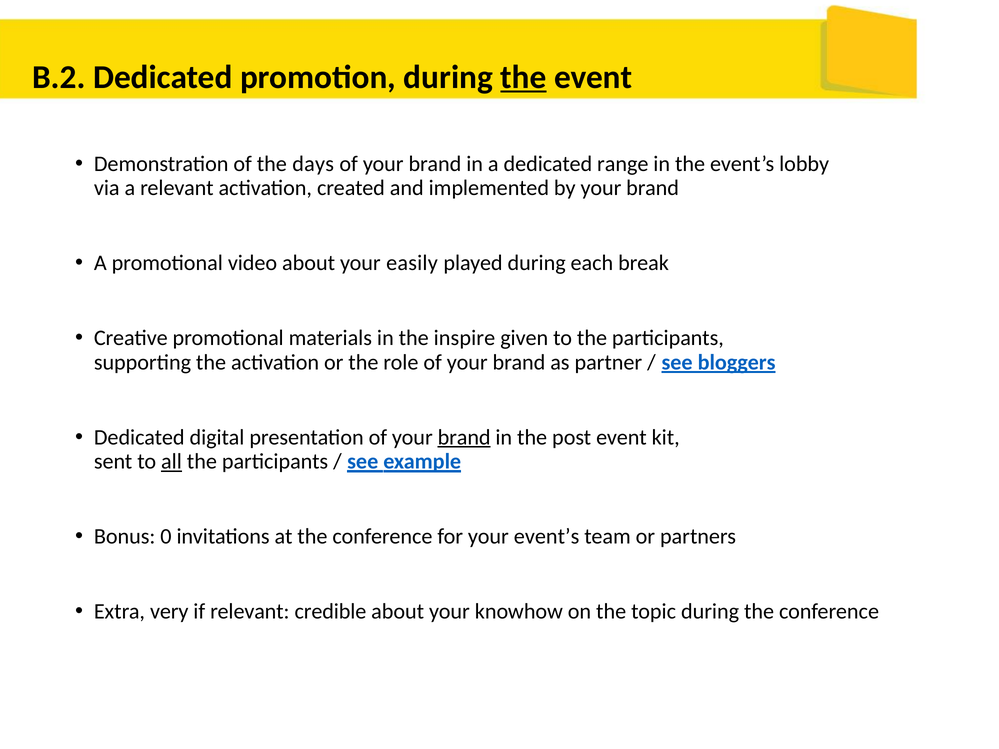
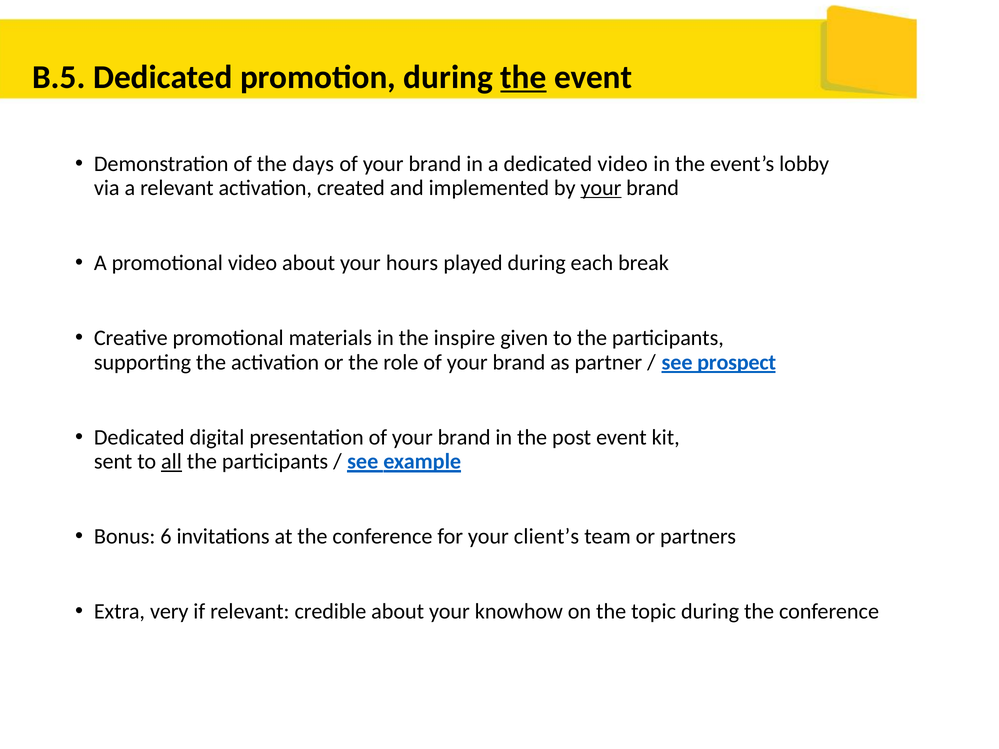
B.2: B.2 -> B.5
dedicated range: range -> video
your at (601, 188) underline: none -> present
easily: easily -> hours
bloggers: bloggers -> prospect
brand at (464, 437) underline: present -> none
0: 0 -> 6
your event’s: event’s -> client’s
